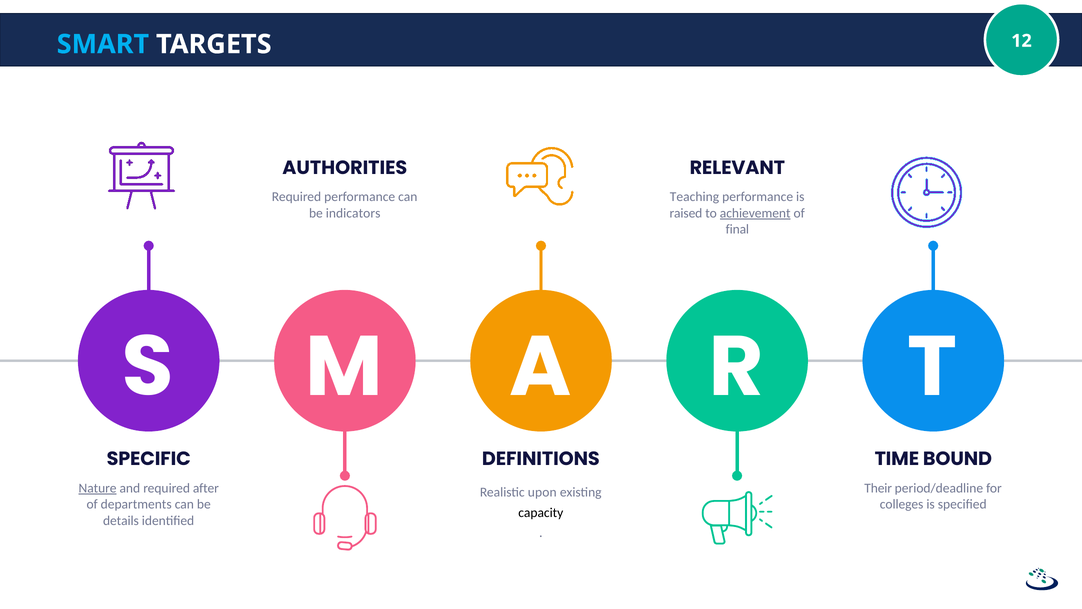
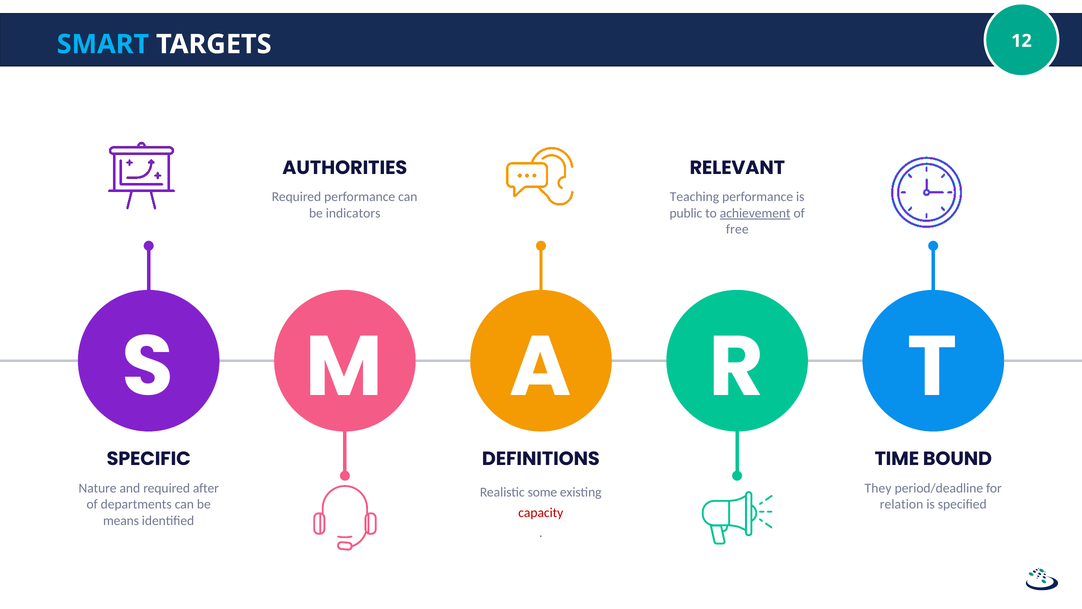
raised: raised -> public
final: final -> free
Nature underline: present -> none
Their: Their -> They
upon: upon -> some
colleges: colleges -> relation
capacity colour: black -> red
details: details -> means
